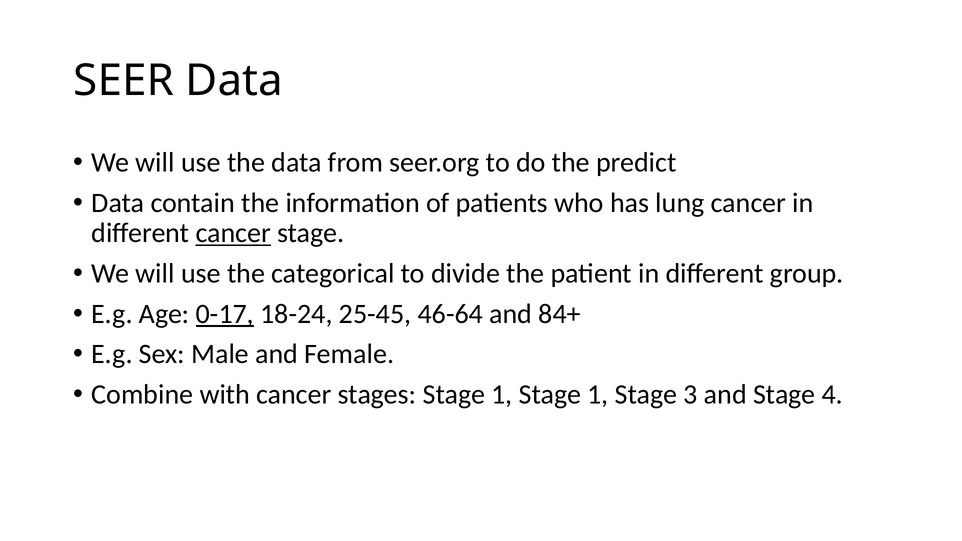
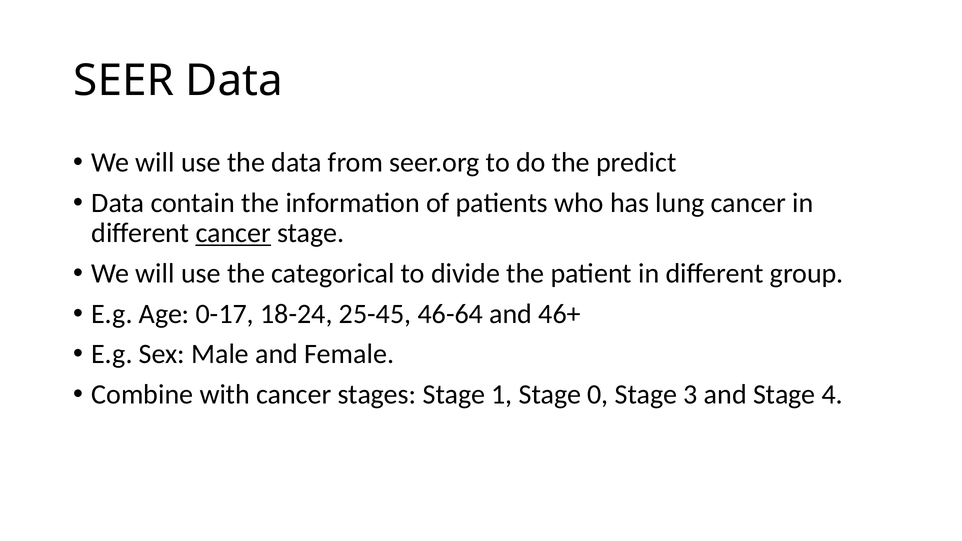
0-17 underline: present -> none
84+: 84+ -> 46+
1 Stage 1: 1 -> 0
